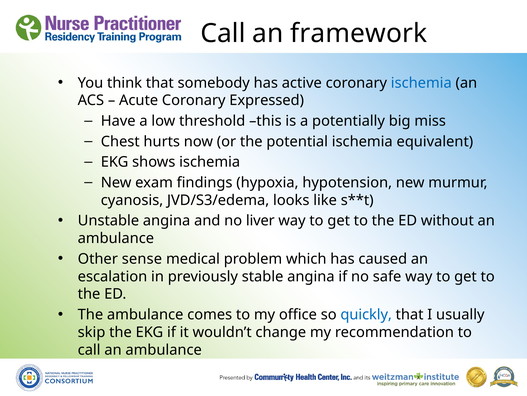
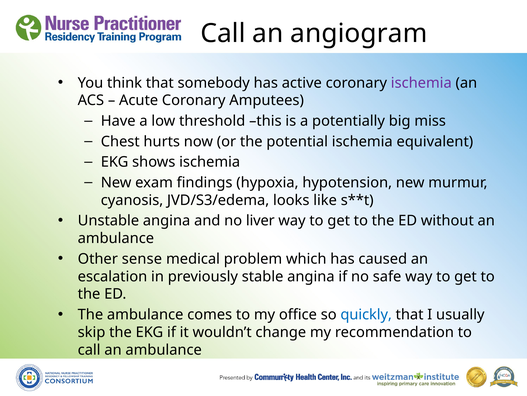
framework: framework -> angiogram
ischemia at (421, 83) colour: blue -> purple
Expressed: Expressed -> Amputees
